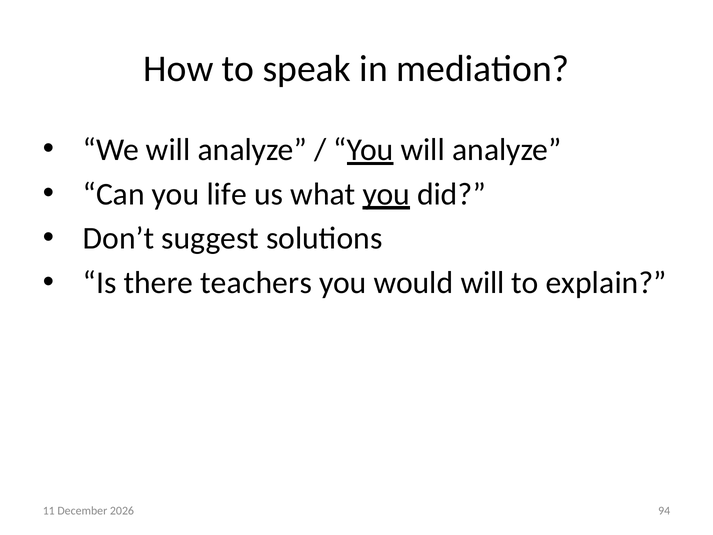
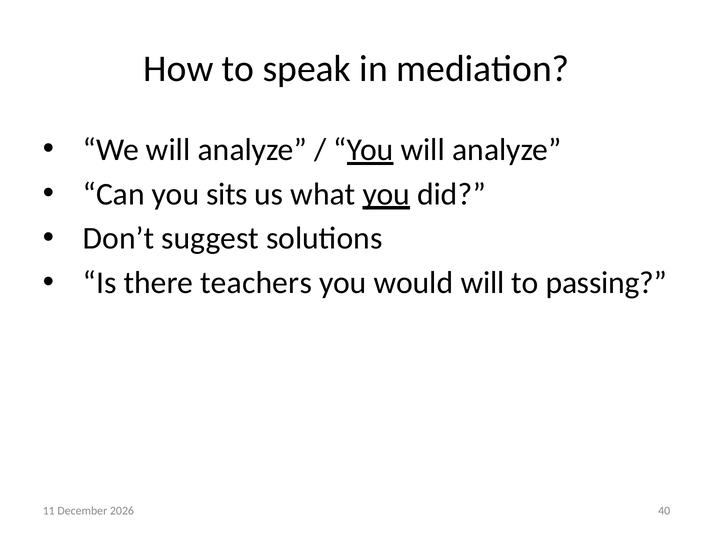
life: life -> sits
explain: explain -> passing
94: 94 -> 40
